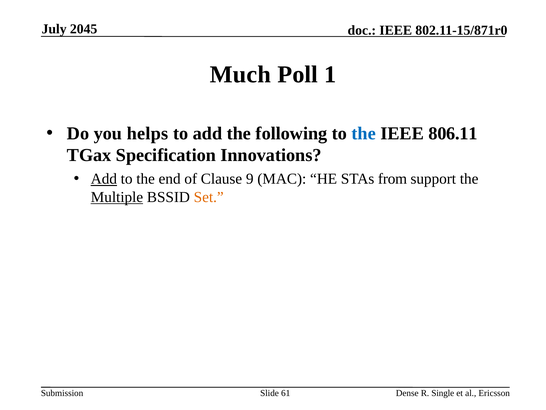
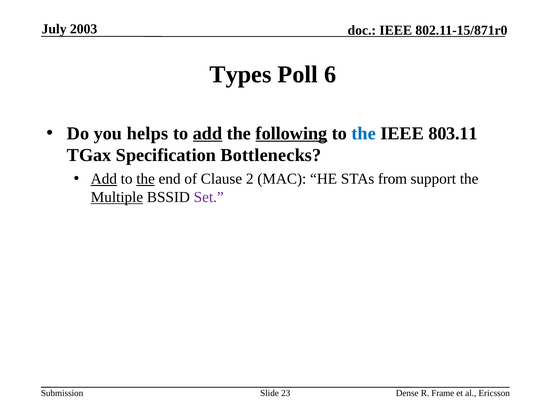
2045: 2045 -> 2003
Much: Much -> Types
1: 1 -> 6
add at (208, 133) underline: none -> present
following underline: none -> present
806.11: 806.11 -> 803.11
Innovations: Innovations -> Bottlenecks
the at (146, 179) underline: none -> present
9: 9 -> 2
Set colour: orange -> purple
61: 61 -> 23
Single: Single -> Frame
